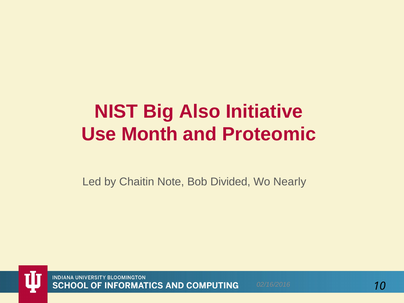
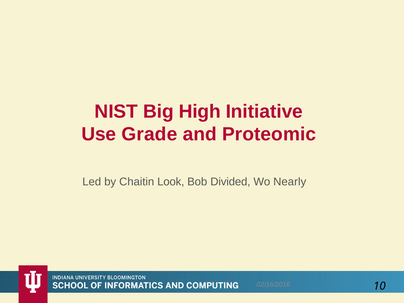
Also: Also -> High
Month: Month -> Grade
Note: Note -> Look
